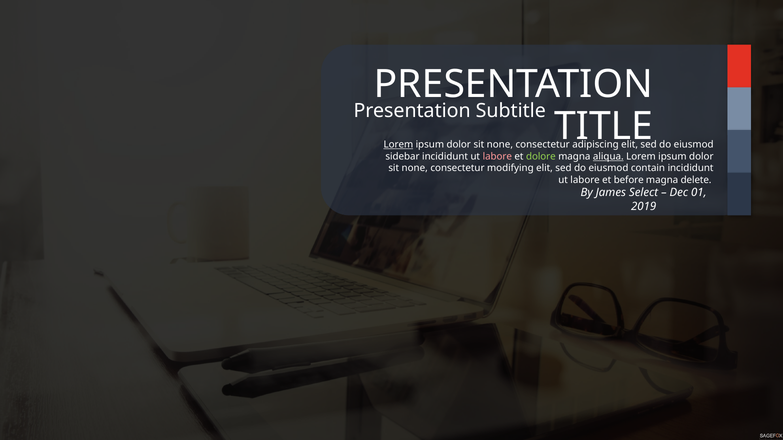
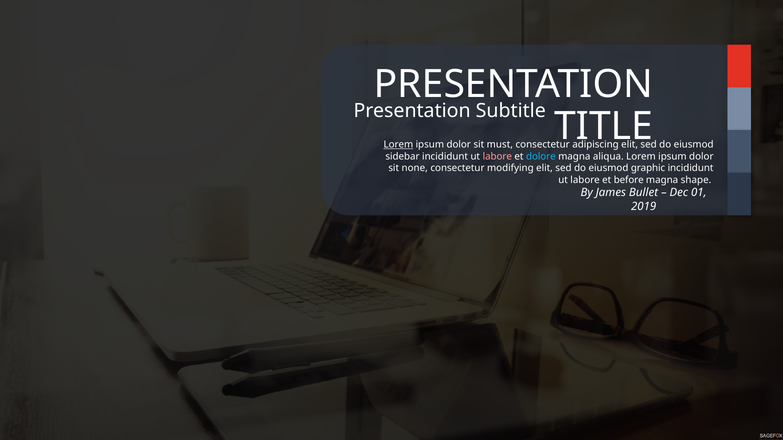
none at (500, 145): none -> must
dolore colour: light green -> light blue
aliqua underline: present -> none
contain: contain -> graphic
delete: delete -> shape
Select: Select -> Bullet
